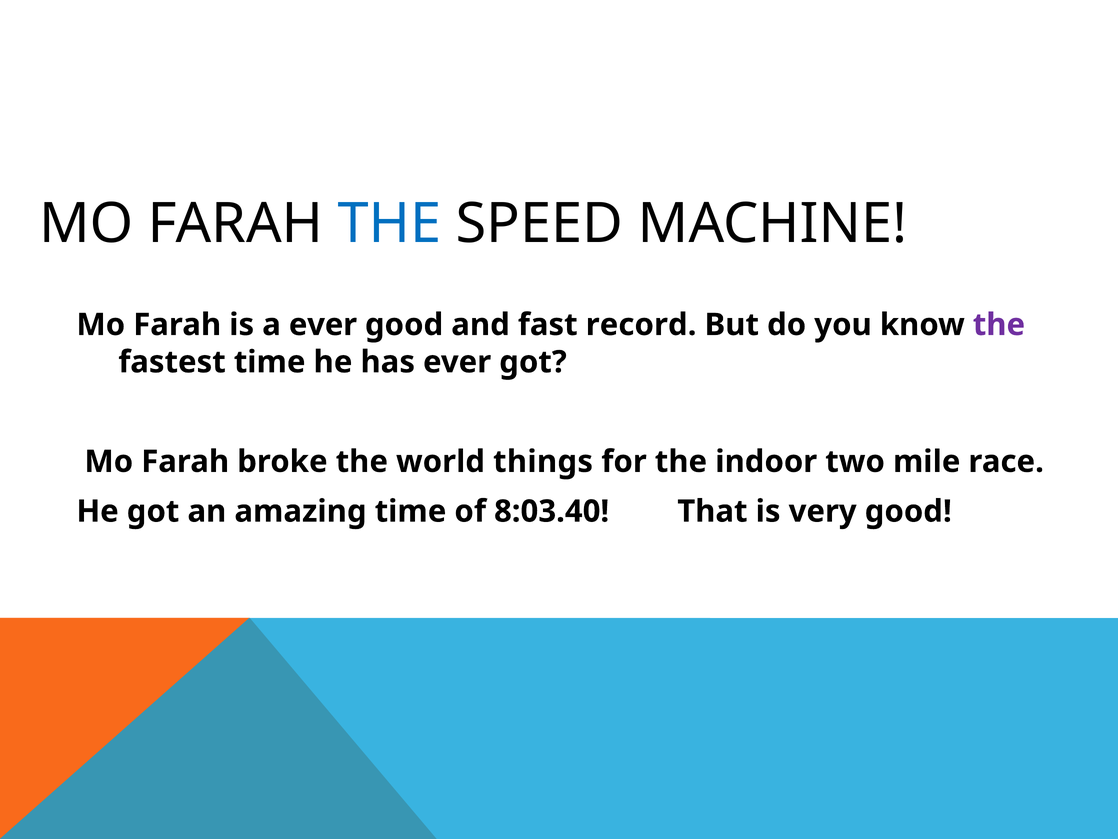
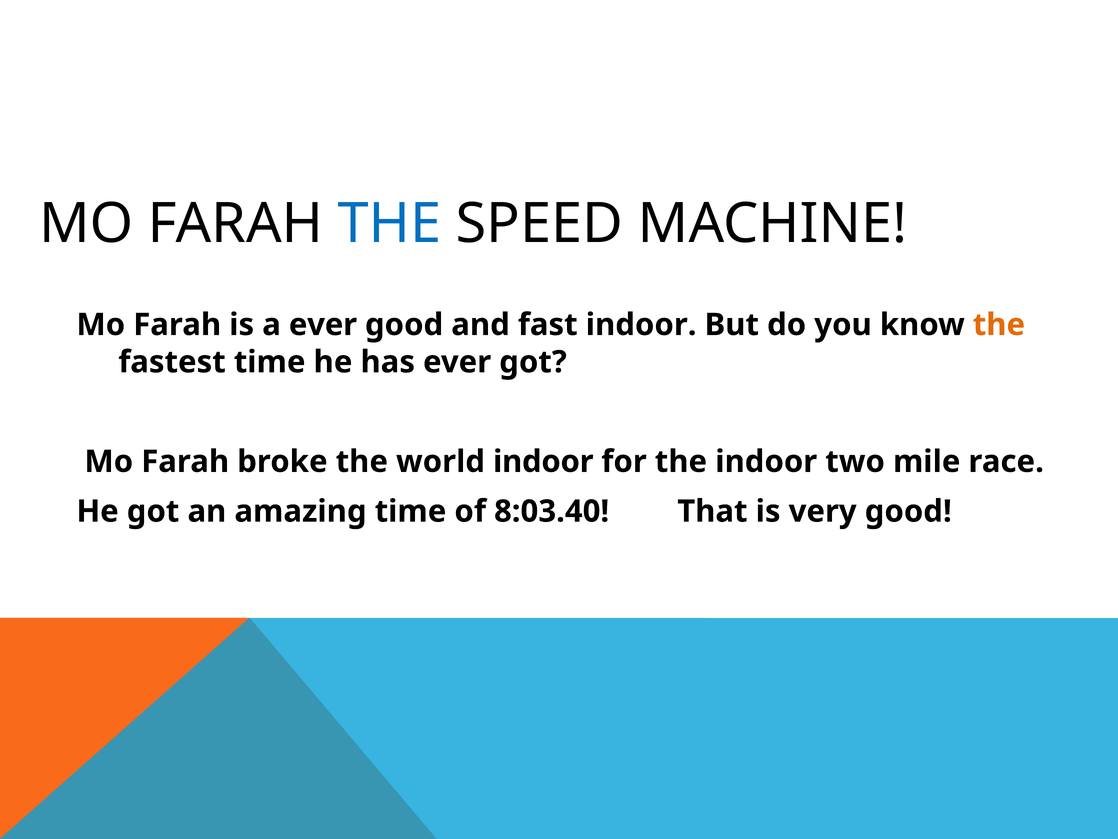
fast record: record -> indoor
the at (999, 325) colour: purple -> orange
world things: things -> indoor
